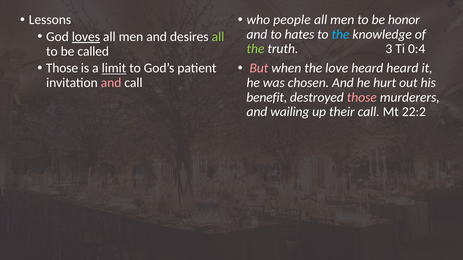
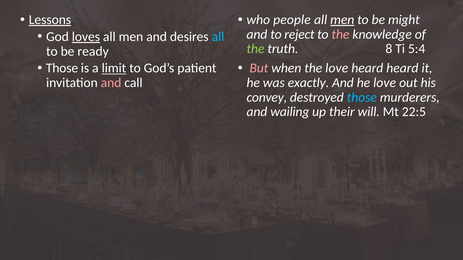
Lessons underline: none -> present
men at (342, 20) underline: none -> present
honor: honor -> might
hates: hates -> reject
the at (340, 34) colour: light blue -> pink
all at (218, 37) colour: light green -> light blue
3: 3 -> 8
0:4: 0:4 -> 5:4
called: called -> ready
chosen: chosen -> exactly
he hurt: hurt -> love
benefit: benefit -> convey
those at (362, 97) colour: pink -> light blue
their call: call -> will
22:2: 22:2 -> 22:5
